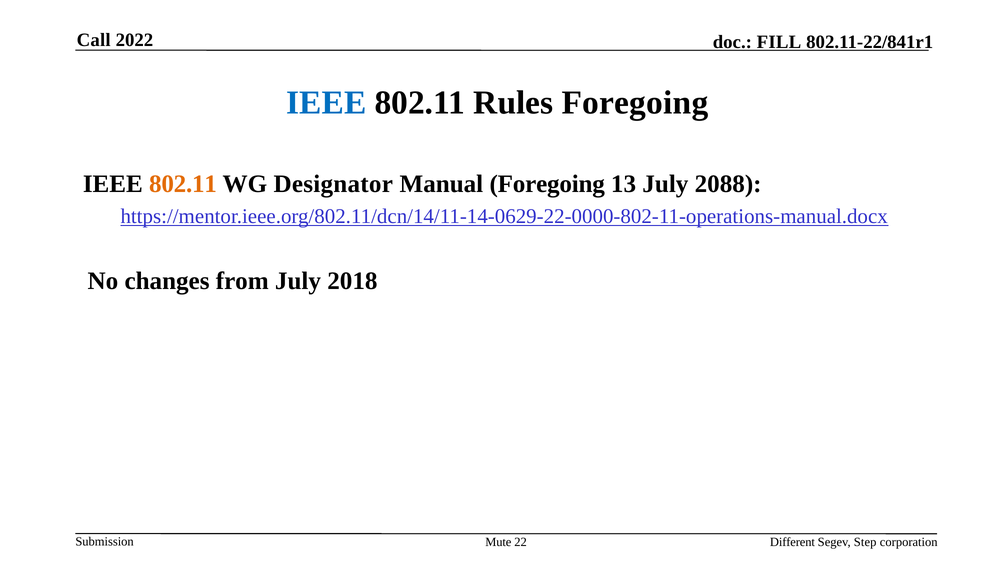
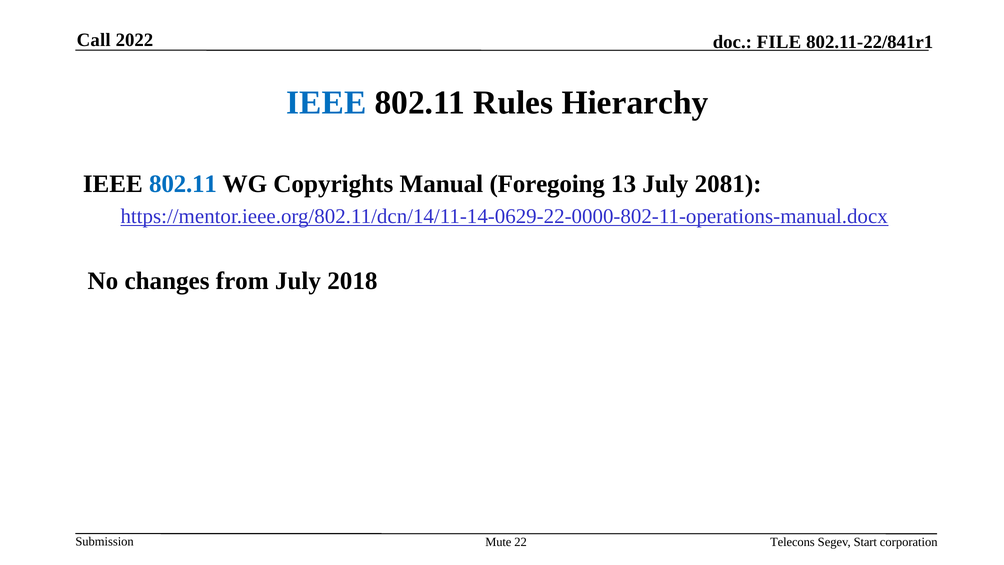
FILL: FILL -> FILE
Rules Foregoing: Foregoing -> Hierarchy
802.11 at (183, 184) colour: orange -> blue
Designator: Designator -> Copyrights
2088: 2088 -> 2081
Different: Different -> Telecons
Step: Step -> Start
